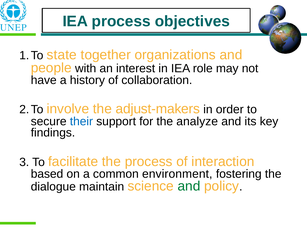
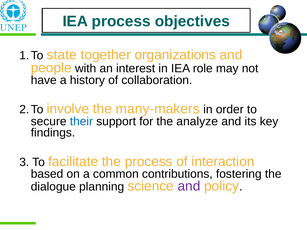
adjust-makers: adjust-makers -> many-makers
environment: environment -> contributions
maintain: maintain -> planning
and at (189, 186) colour: green -> purple
